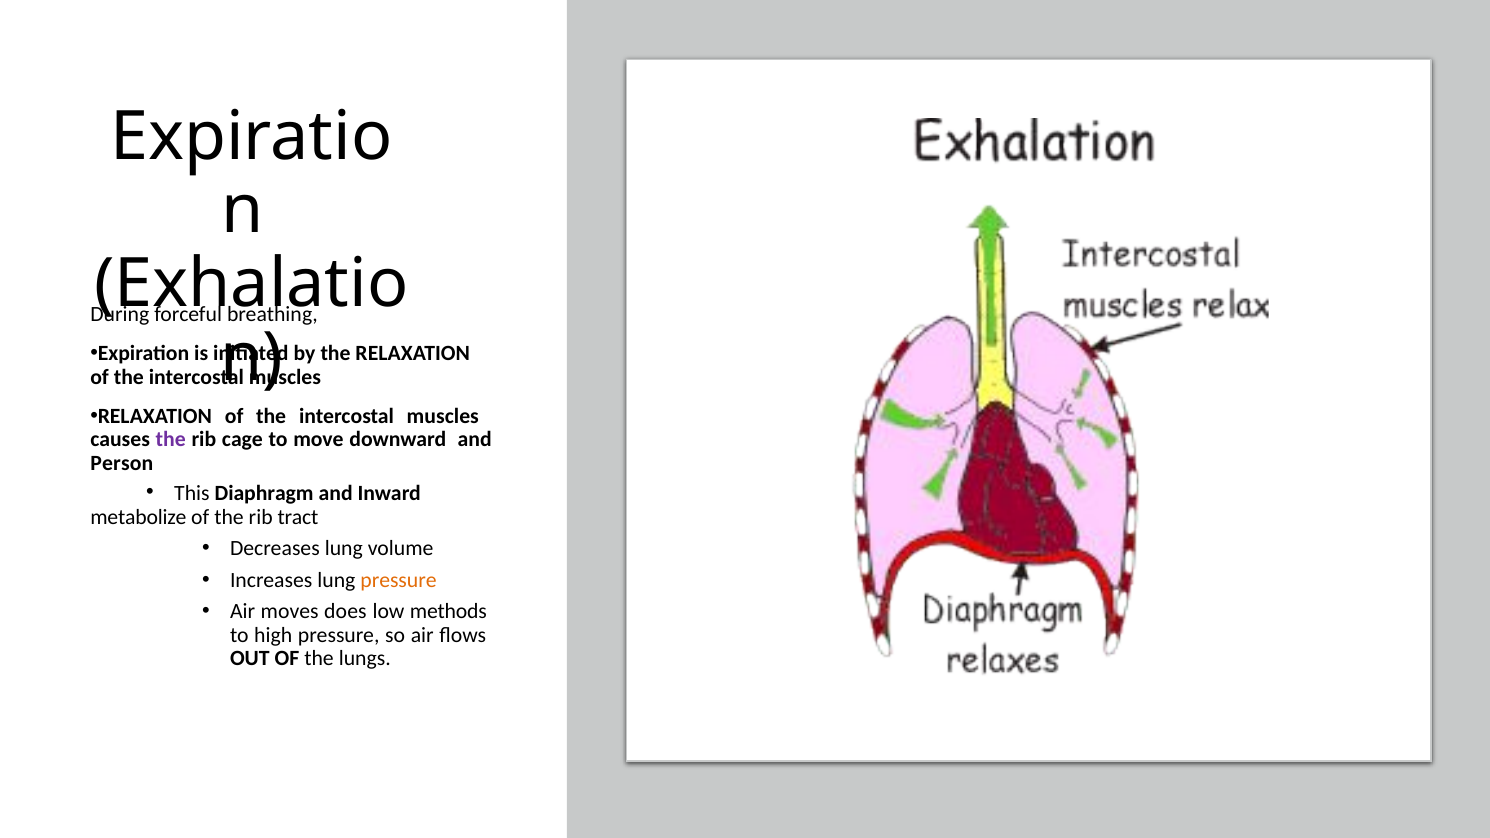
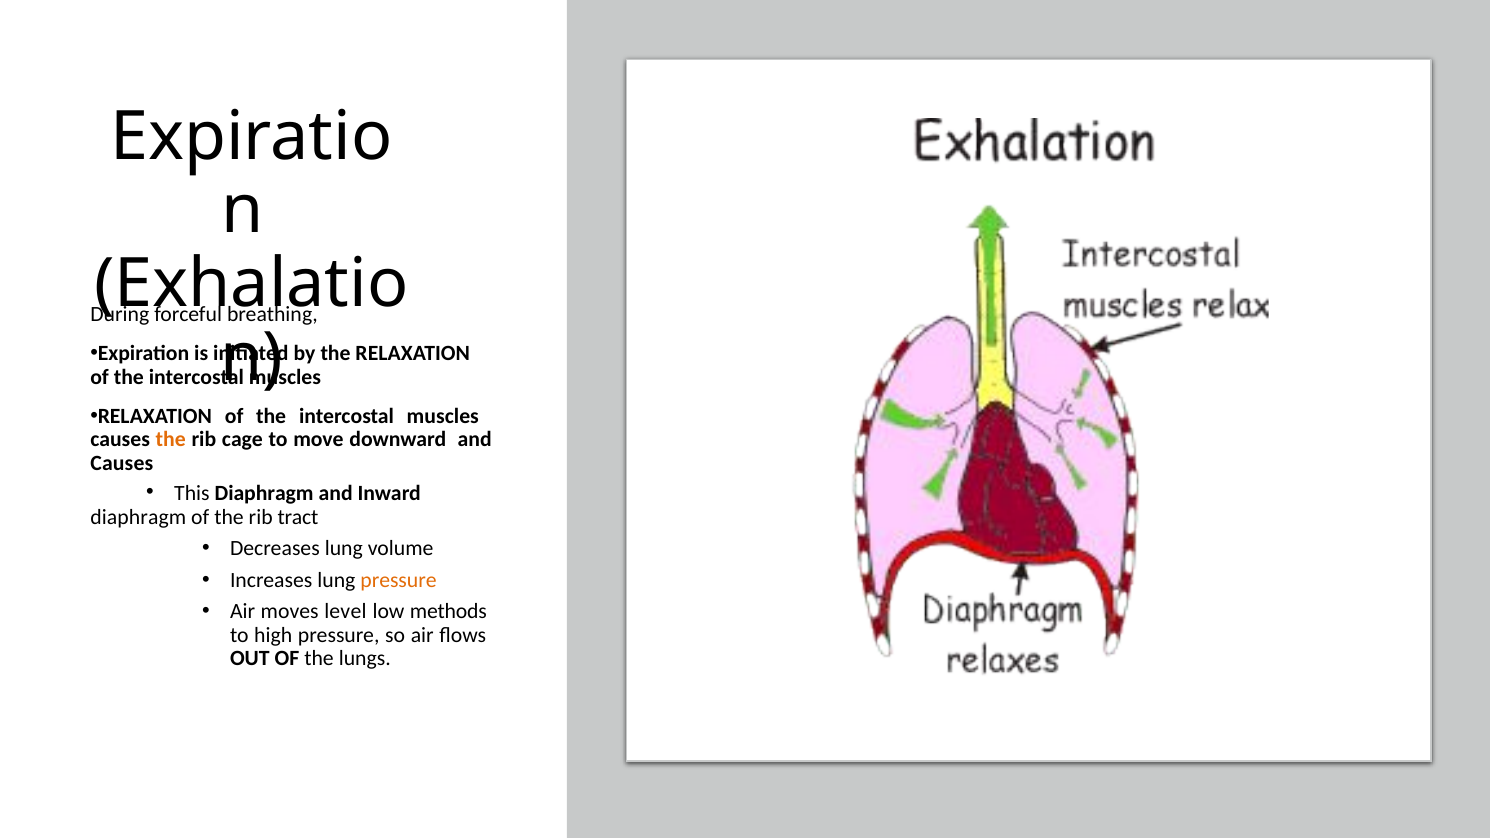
the at (171, 440) colour: purple -> orange
Person at (122, 463): Person -> Causes
metabolize at (138, 518): metabolize -> diaphragm
does: does -> level
